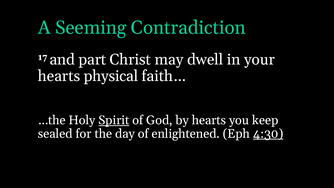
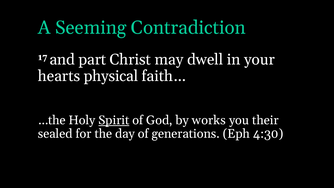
by hearts: hearts -> works
keep: keep -> their
enlightened: enlightened -> generations
4:30 underline: present -> none
